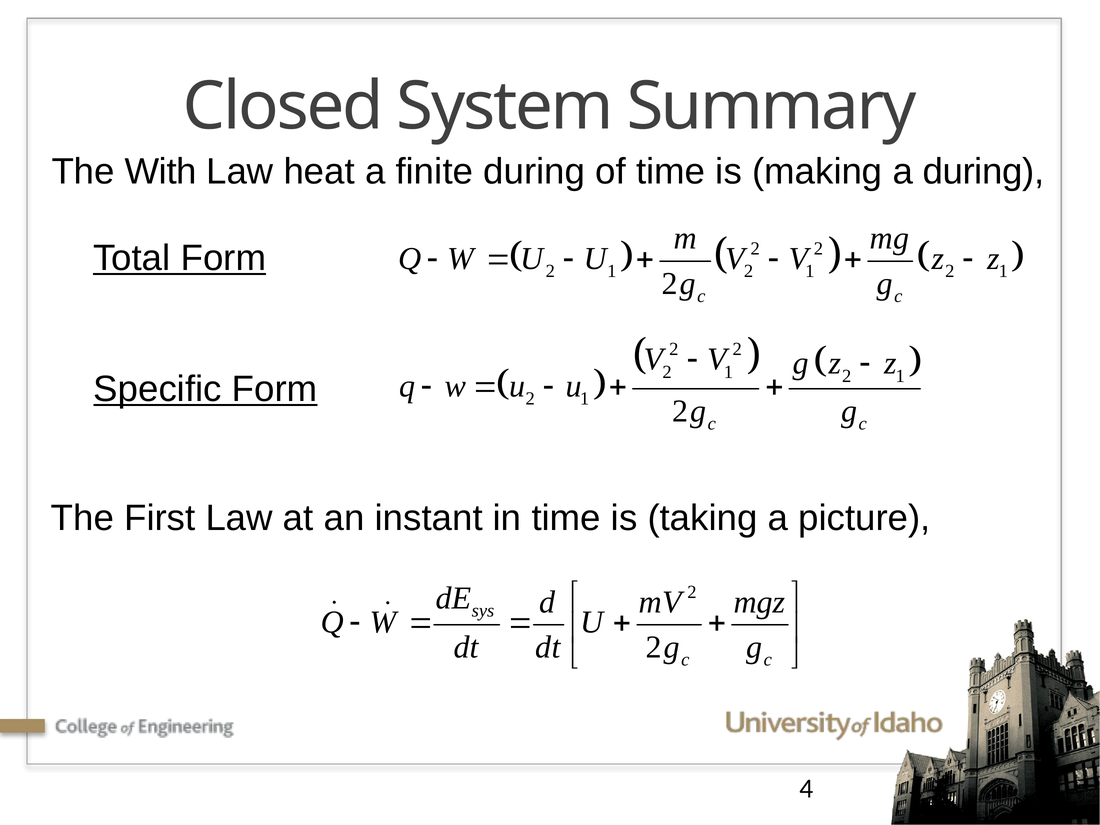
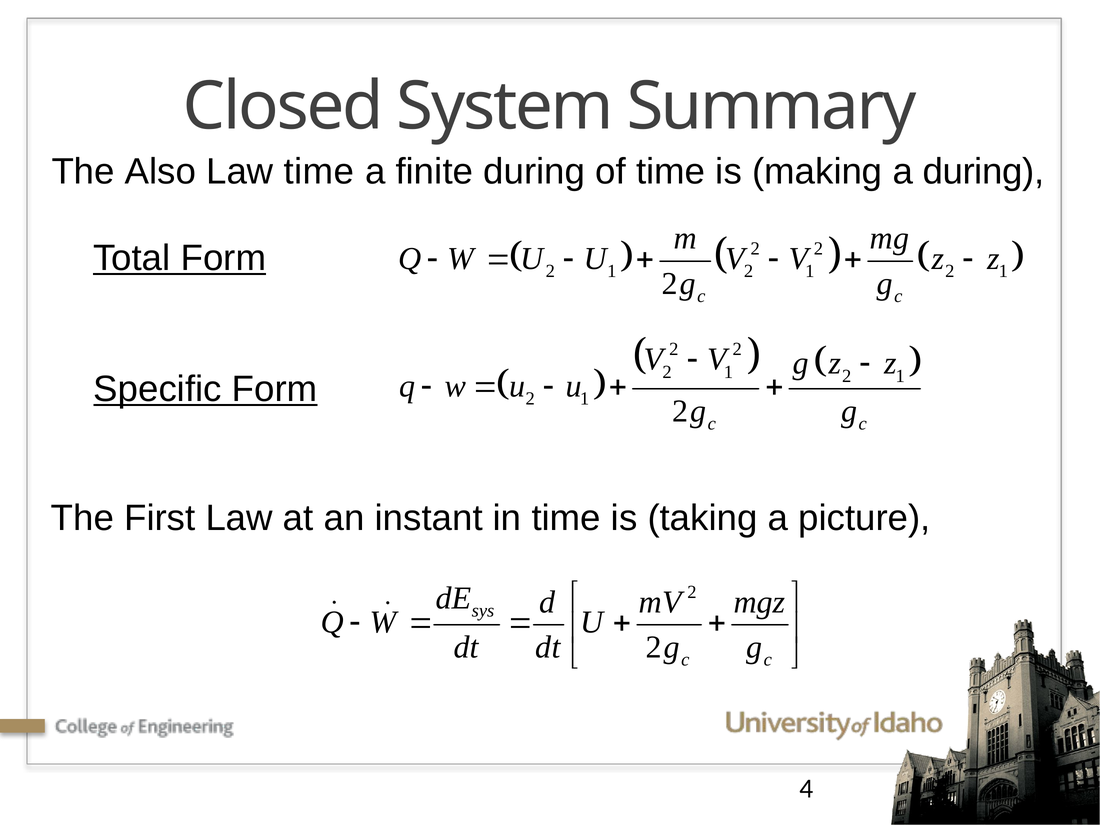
With: With -> Also
Law heat: heat -> time
